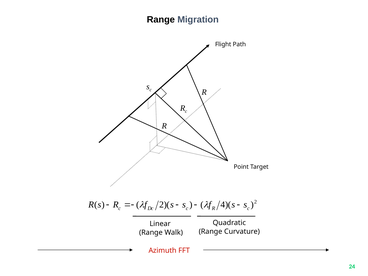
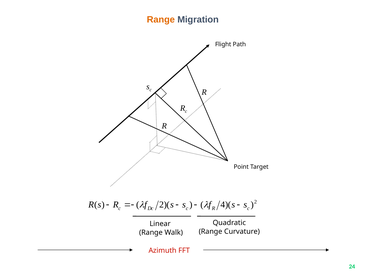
Range at (161, 20) colour: black -> orange
